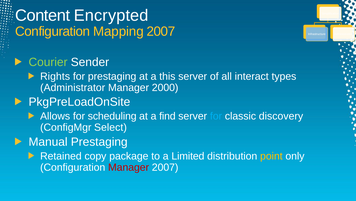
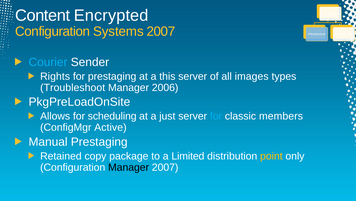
Mapping: Mapping -> Systems
Courier colour: light green -> light blue
interact: interact -> images
Administrator: Administrator -> Troubleshoot
2000: 2000 -> 2006
find: find -> just
discovery: discovery -> members
Select: Select -> Active
Manager at (129, 167) colour: red -> black
